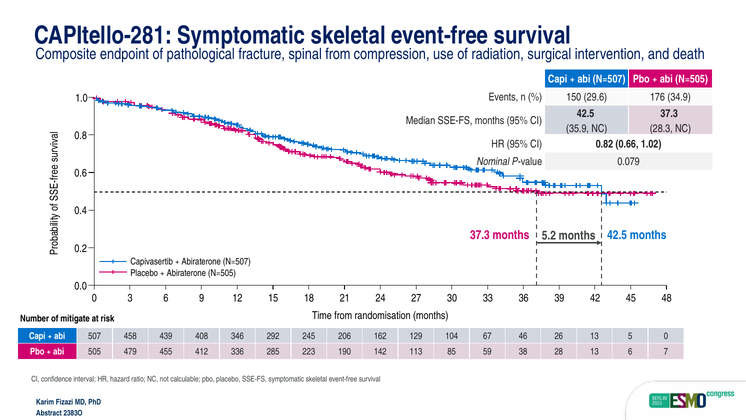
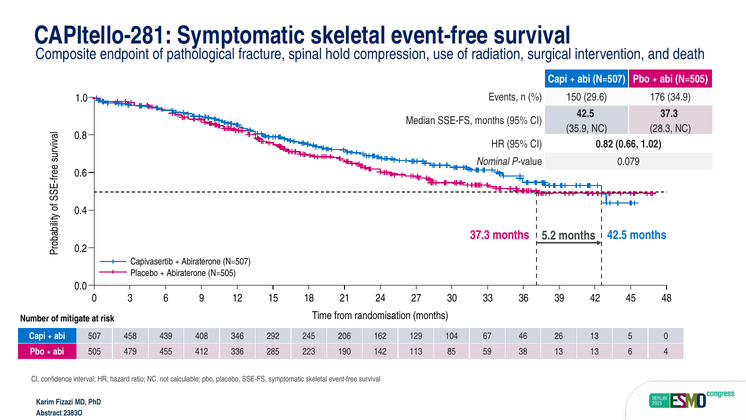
spinal from: from -> hold
38 28: 28 -> 13
7: 7 -> 4
